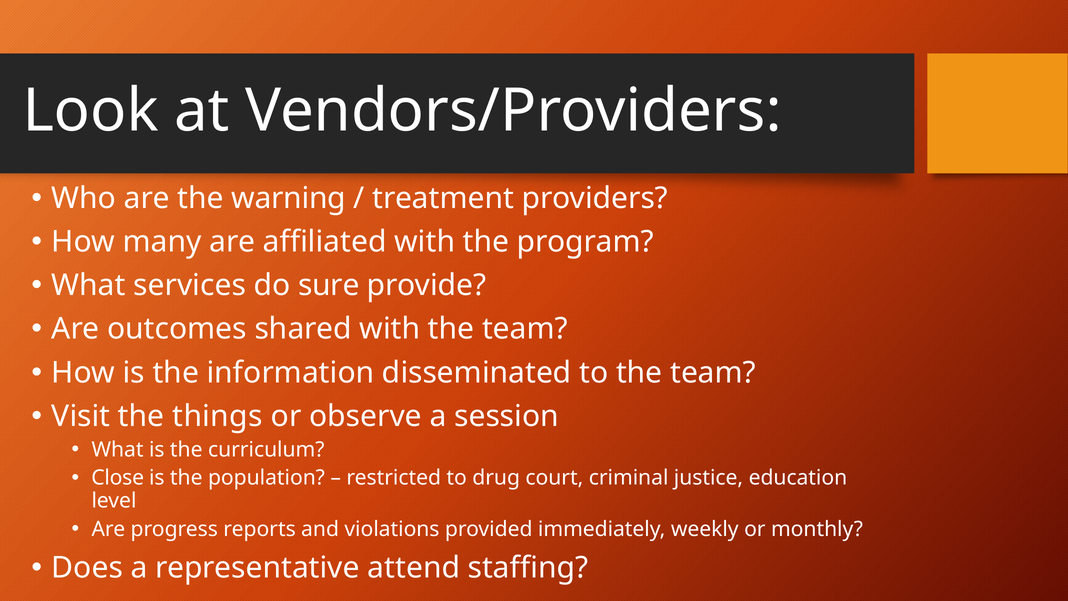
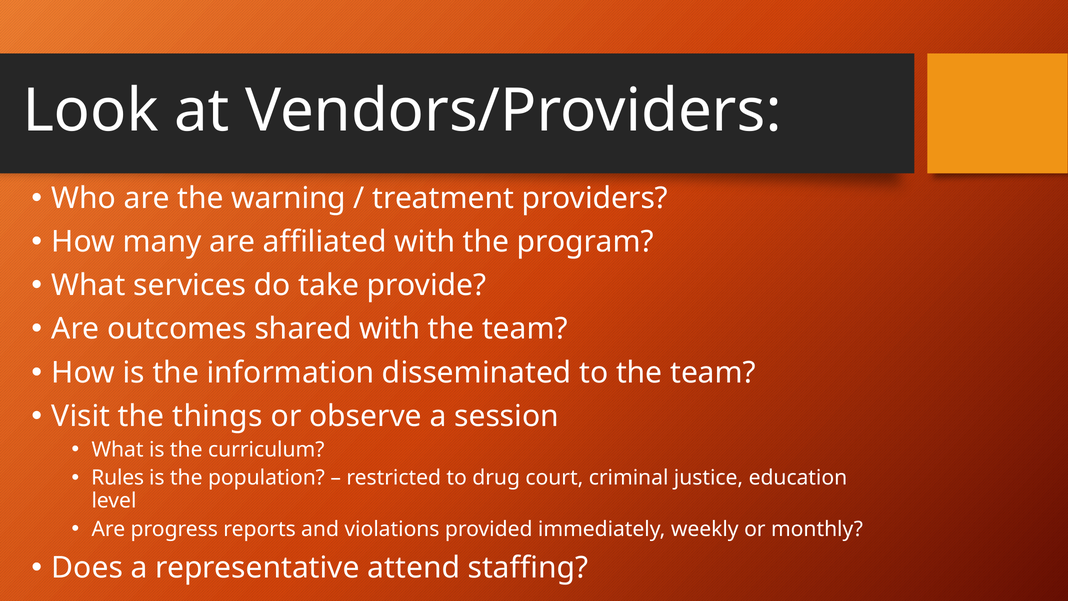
sure: sure -> take
Close: Close -> Rules
